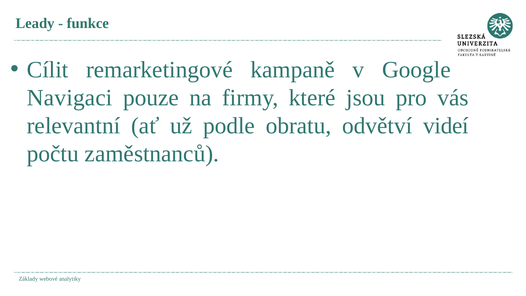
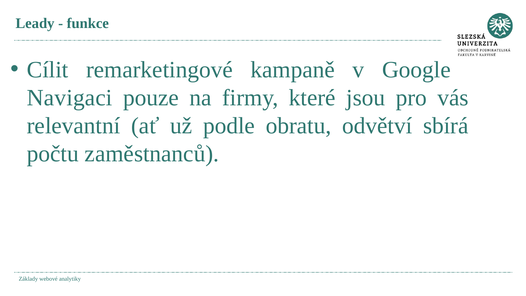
videí: videí -> sbírá
